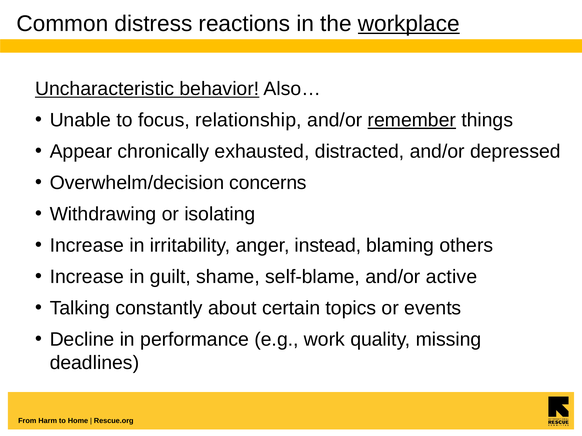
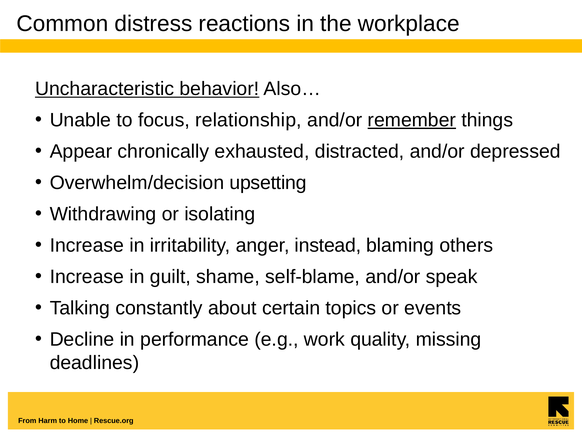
workplace underline: present -> none
concerns: concerns -> upsetting
active: active -> speak
